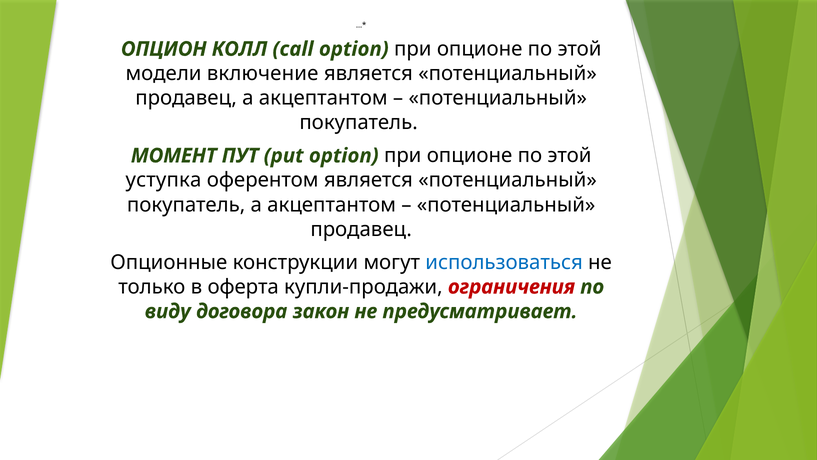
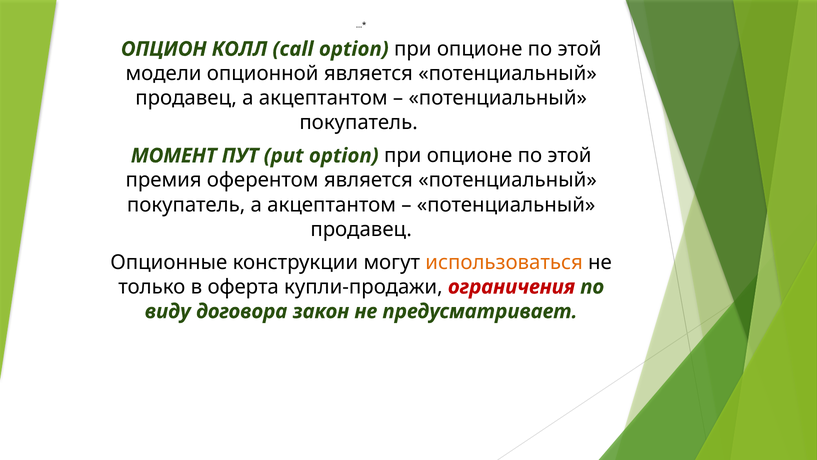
включение: включение -> опционной
уступка: уступка -> премия
использоваться colour: blue -> orange
